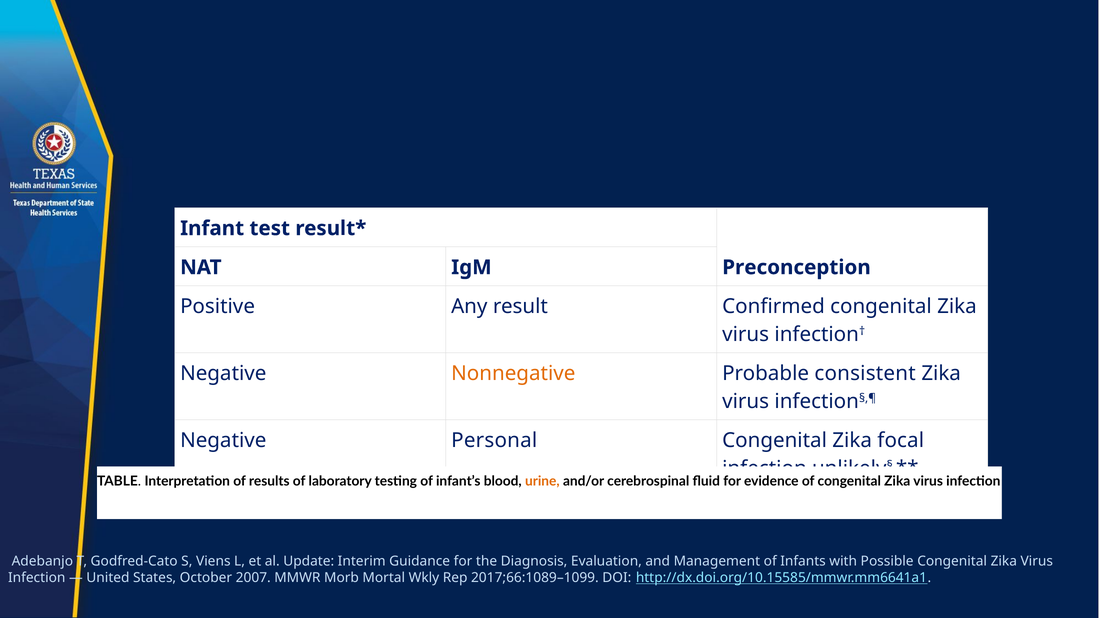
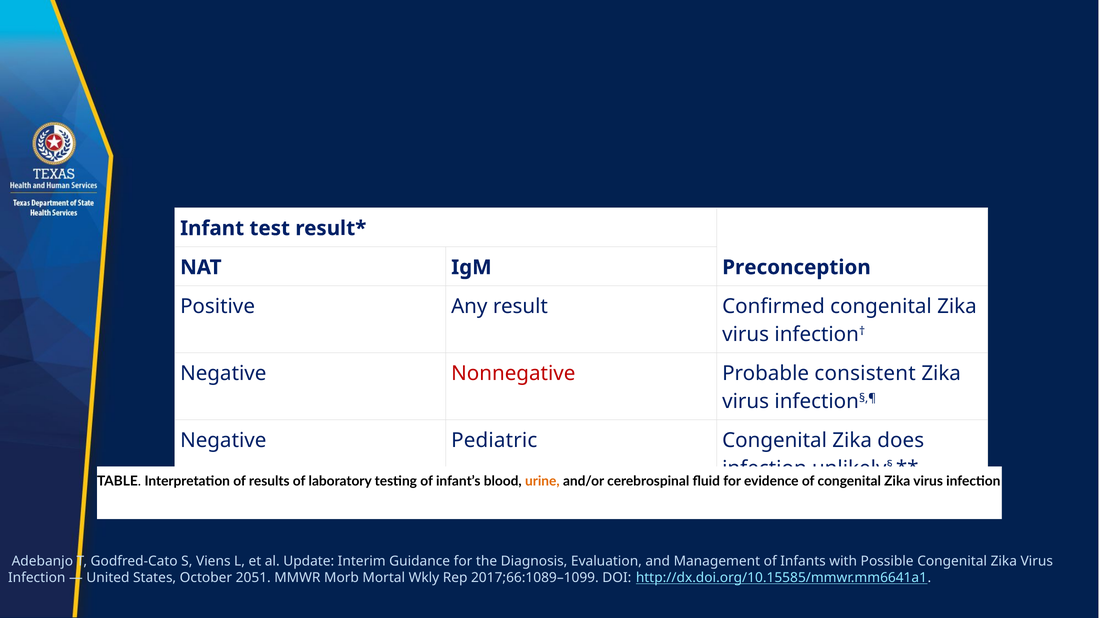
Nonnegative colour: orange -> red
Personal: Personal -> Pediatric
focal: focal -> does
2007: 2007 -> 2051
